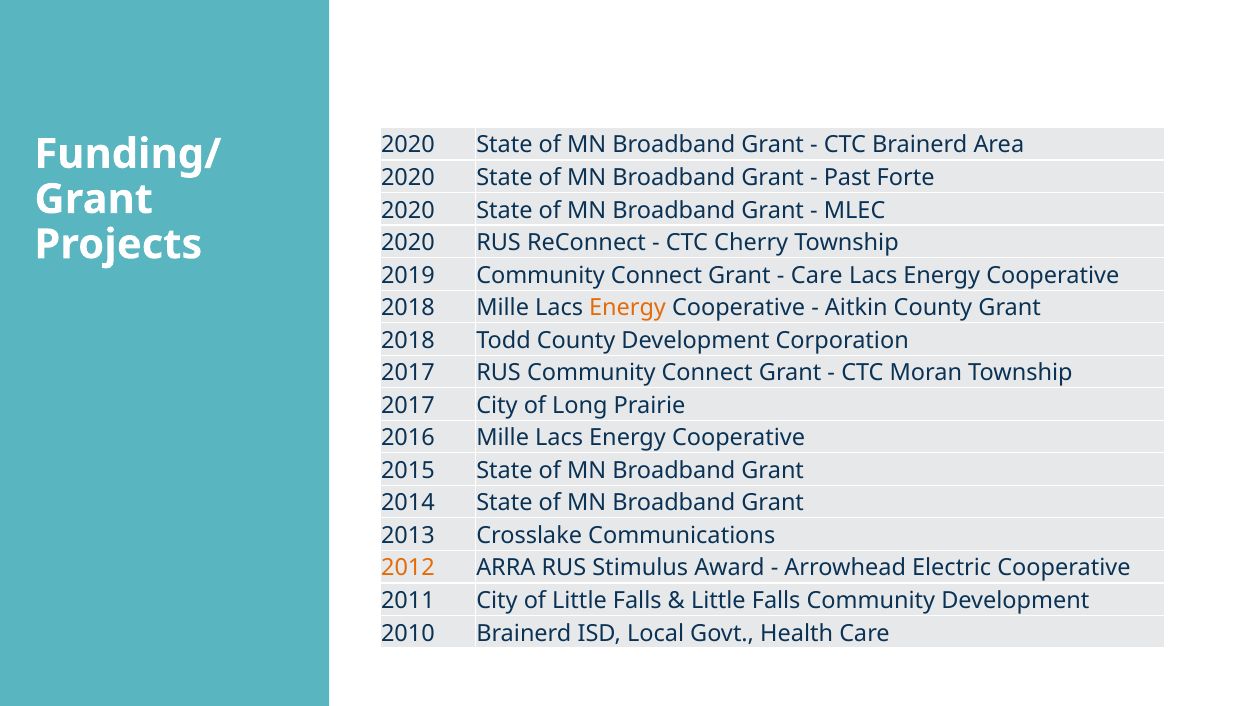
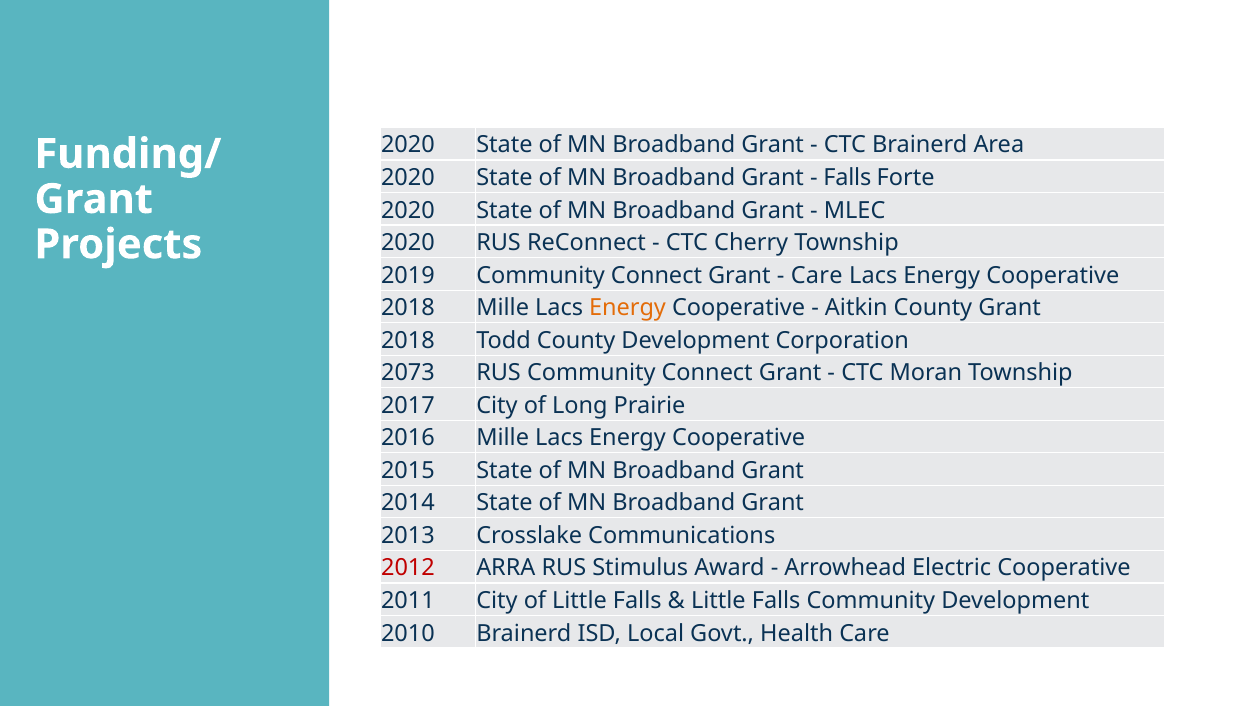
Past at (847, 178): Past -> Falls
2017 at (408, 373): 2017 -> 2073
2012 colour: orange -> red
